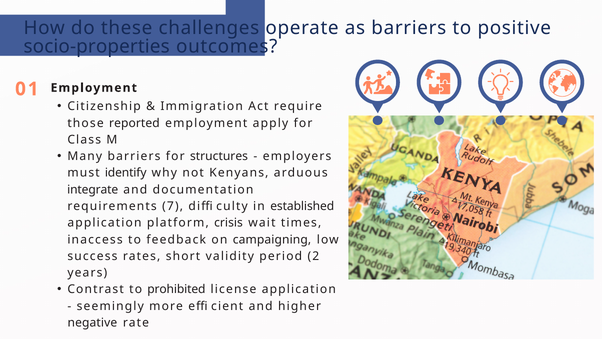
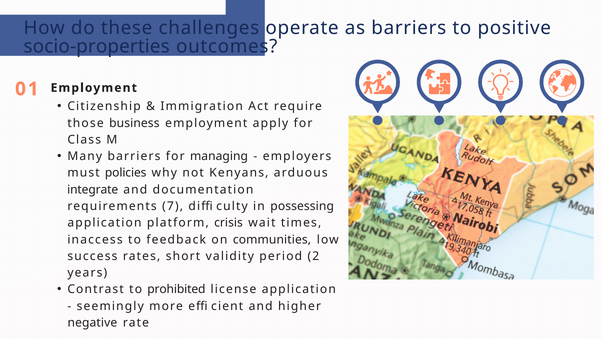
reported: reported -> business
structures: structures -> managing
identify: identify -> policies
established: established -> possessing
campaigning: campaigning -> communities
